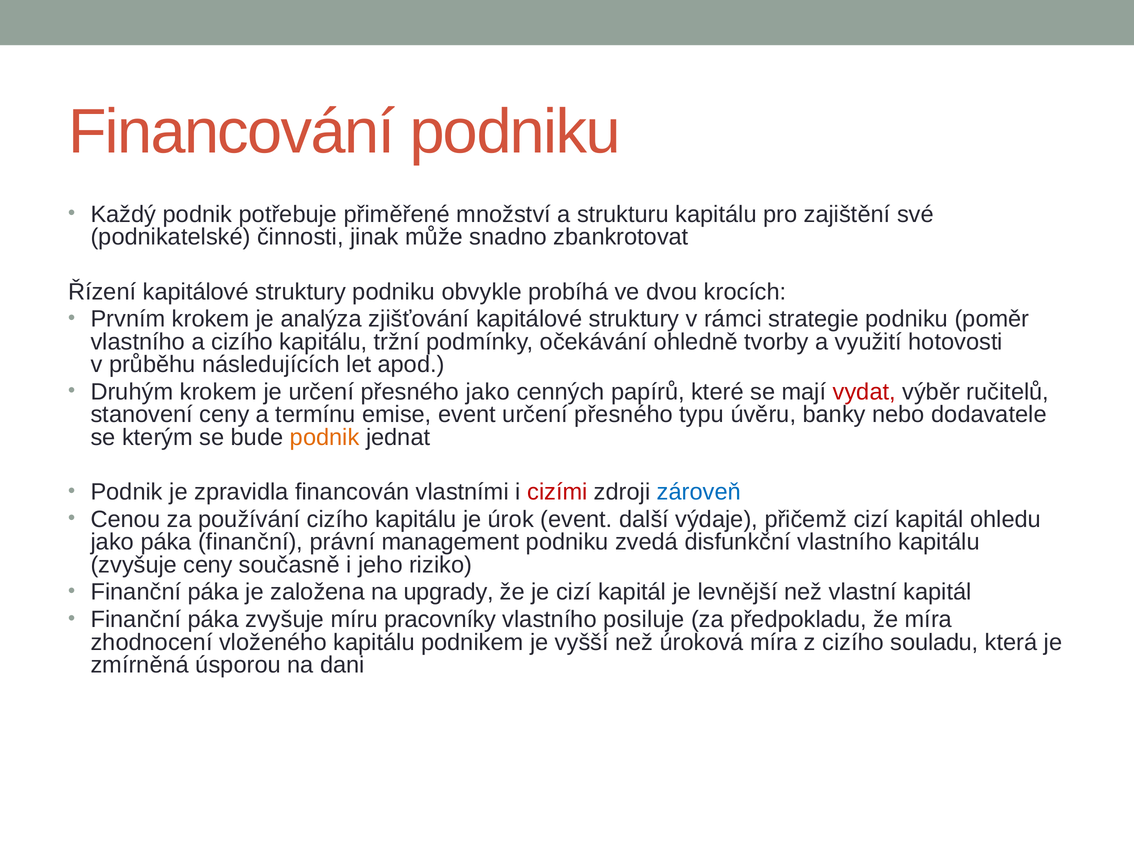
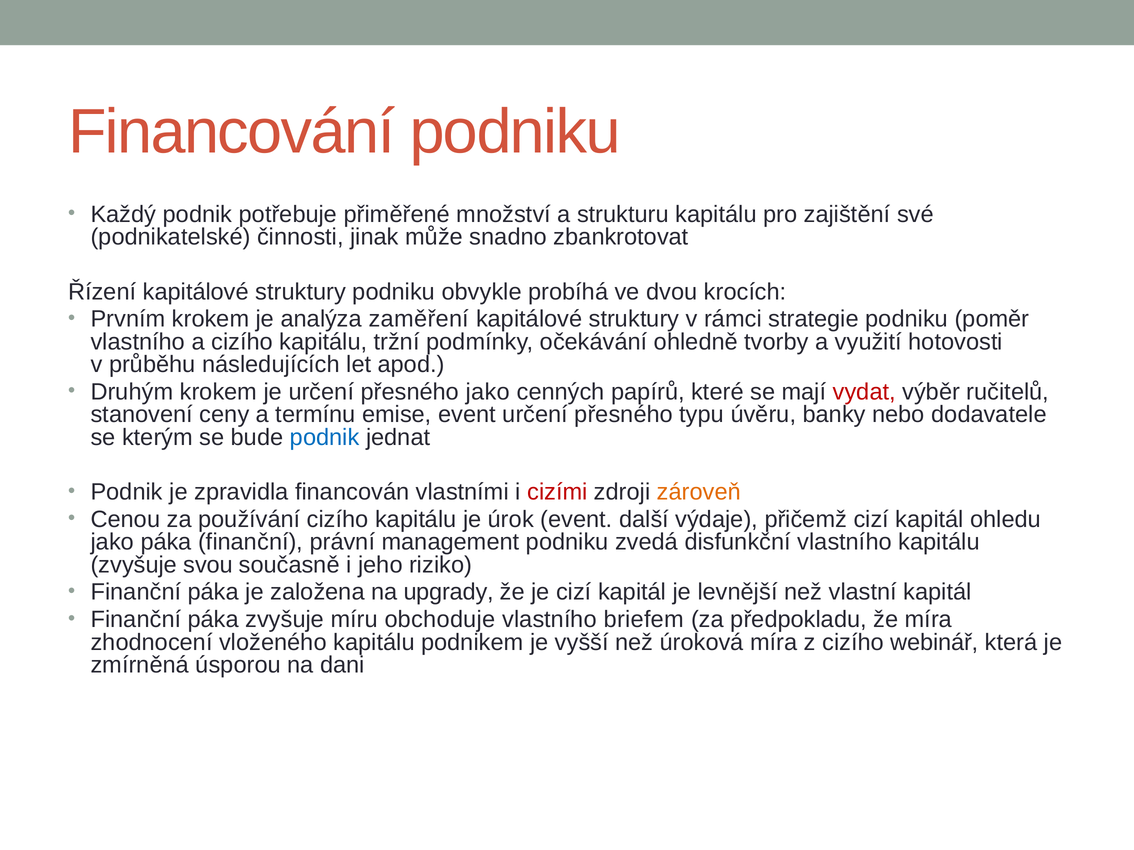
zjišťování: zjišťování -> zaměření
podnik at (325, 438) colour: orange -> blue
zároveň colour: blue -> orange
zvyšuje ceny: ceny -> svou
pracovníky: pracovníky -> obchoduje
posiluje: posiluje -> briefem
souladu: souladu -> webinář
